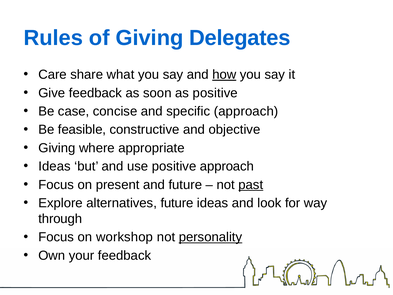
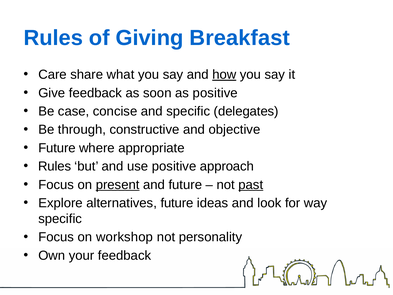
Delegates: Delegates -> Breakfast
specific approach: approach -> delegates
feasible: feasible -> through
Giving at (57, 148): Giving -> Future
Ideas at (55, 166): Ideas -> Rules
present underline: none -> present
through at (60, 219): through -> specific
personality underline: present -> none
